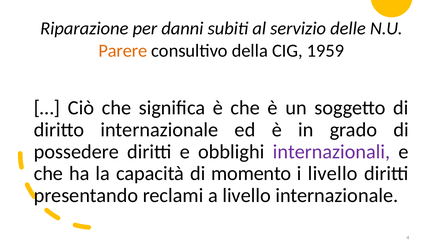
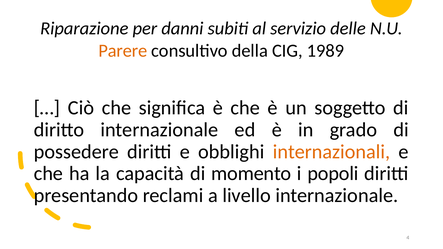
1959: 1959 -> 1989
internazionali colour: purple -> orange
i livello: livello -> popoli
